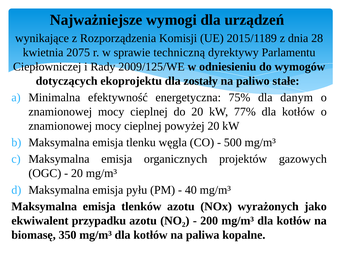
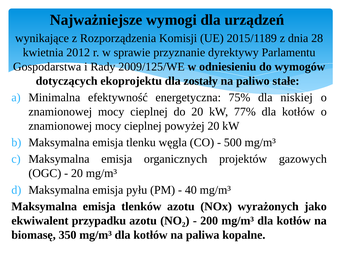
2075: 2075 -> 2012
techniczną: techniczną -> przyznanie
Ciepłowniczej: Ciepłowniczej -> Gospodarstwa
danym: danym -> niskiej
